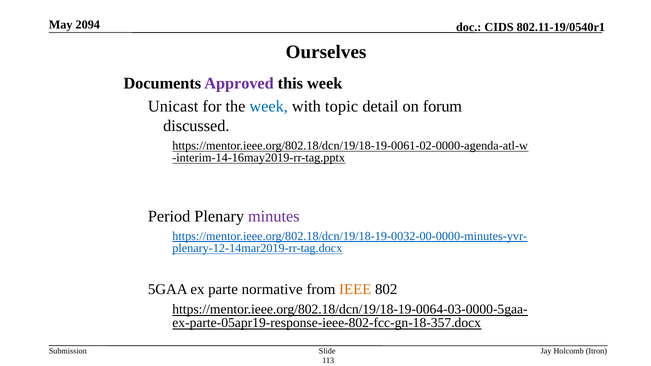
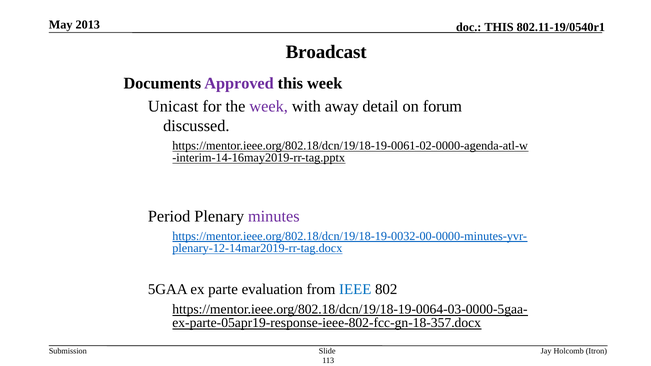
2094: 2094 -> 2013
CIDS at (499, 27): CIDS -> THIS
Ourselves: Ourselves -> Broadcast
week at (269, 106) colour: blue -> purple
topic: topic -> away
normative: normative -> evaluation
IEEE colour: orange -> blue
